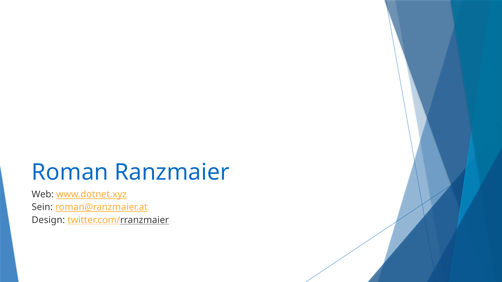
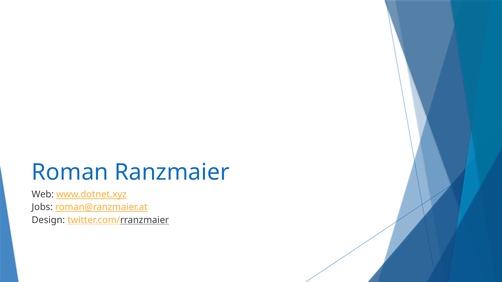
Sein: Sein -> Jobs
